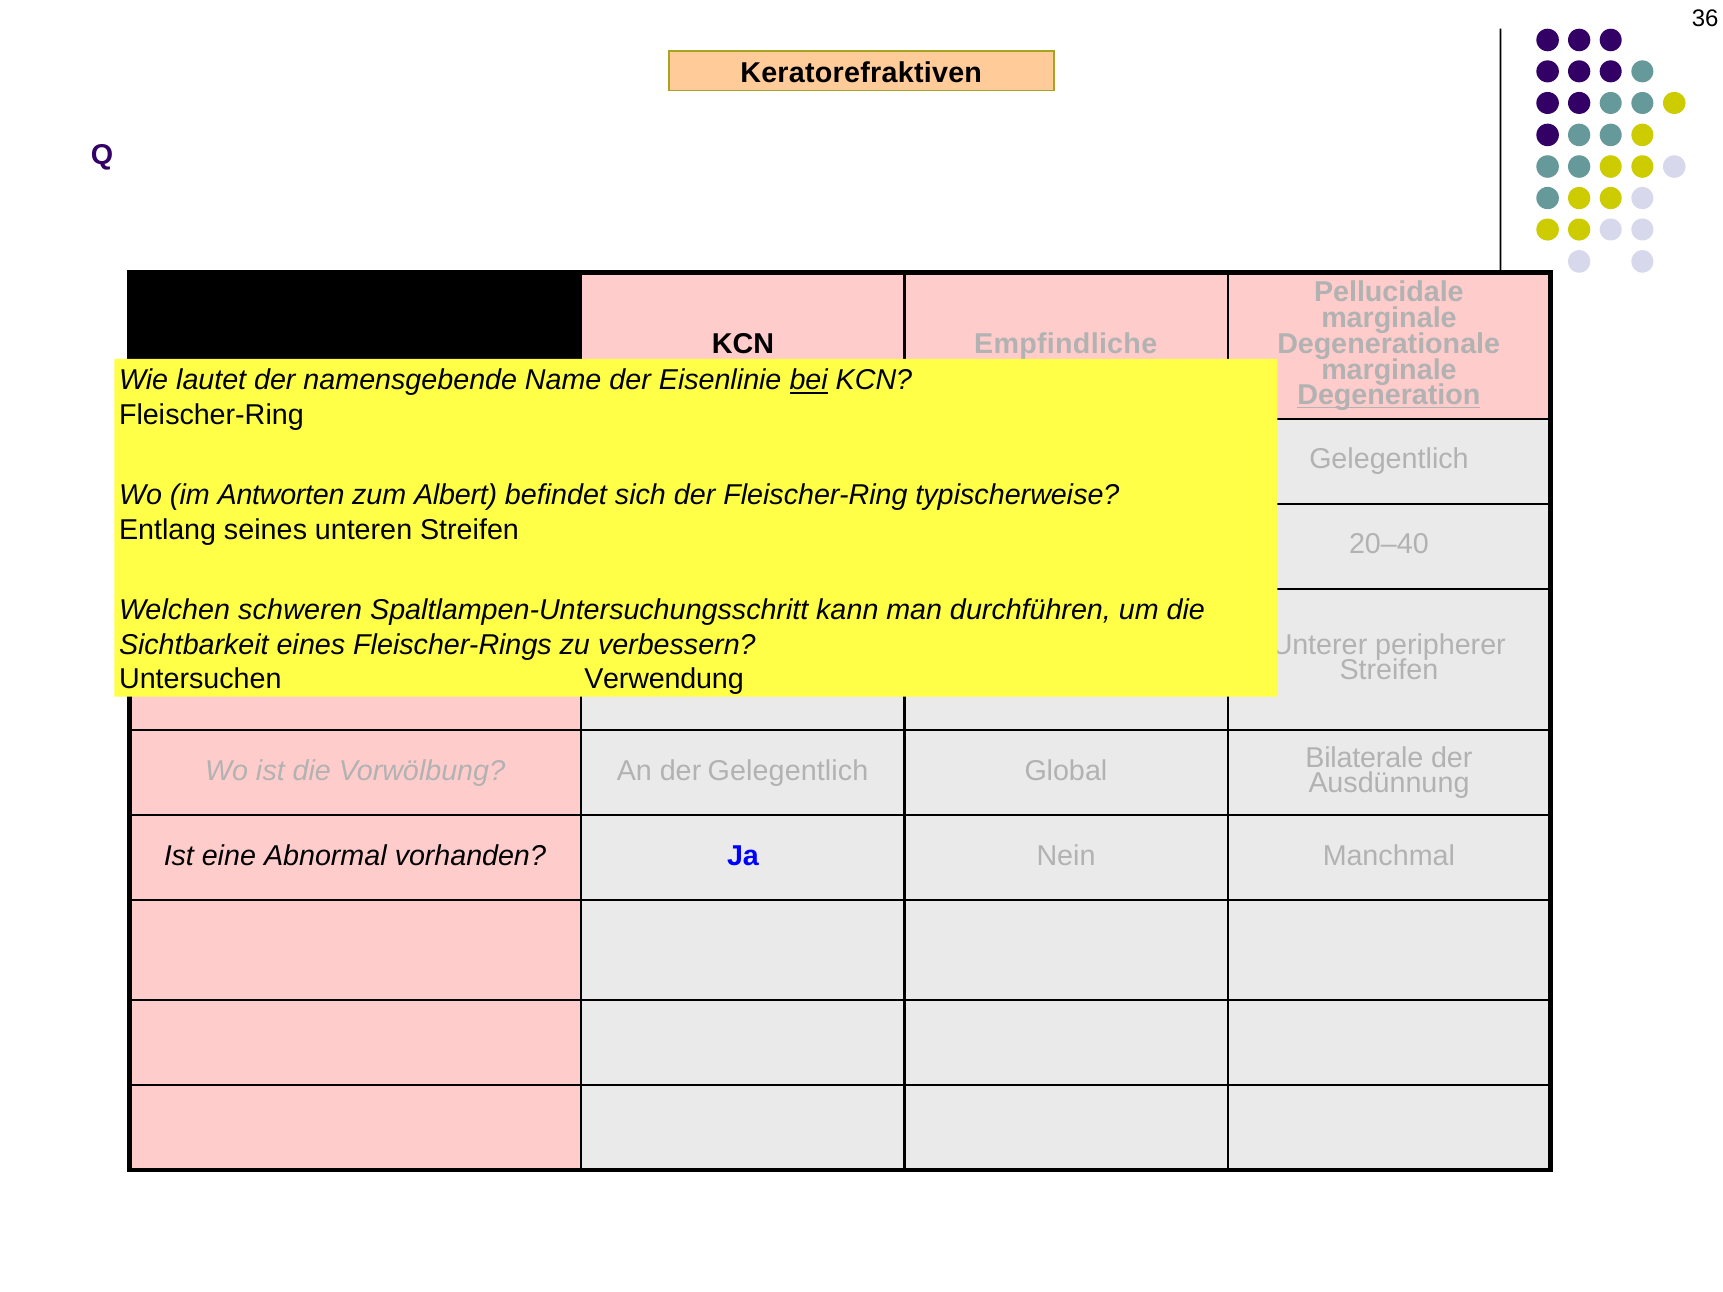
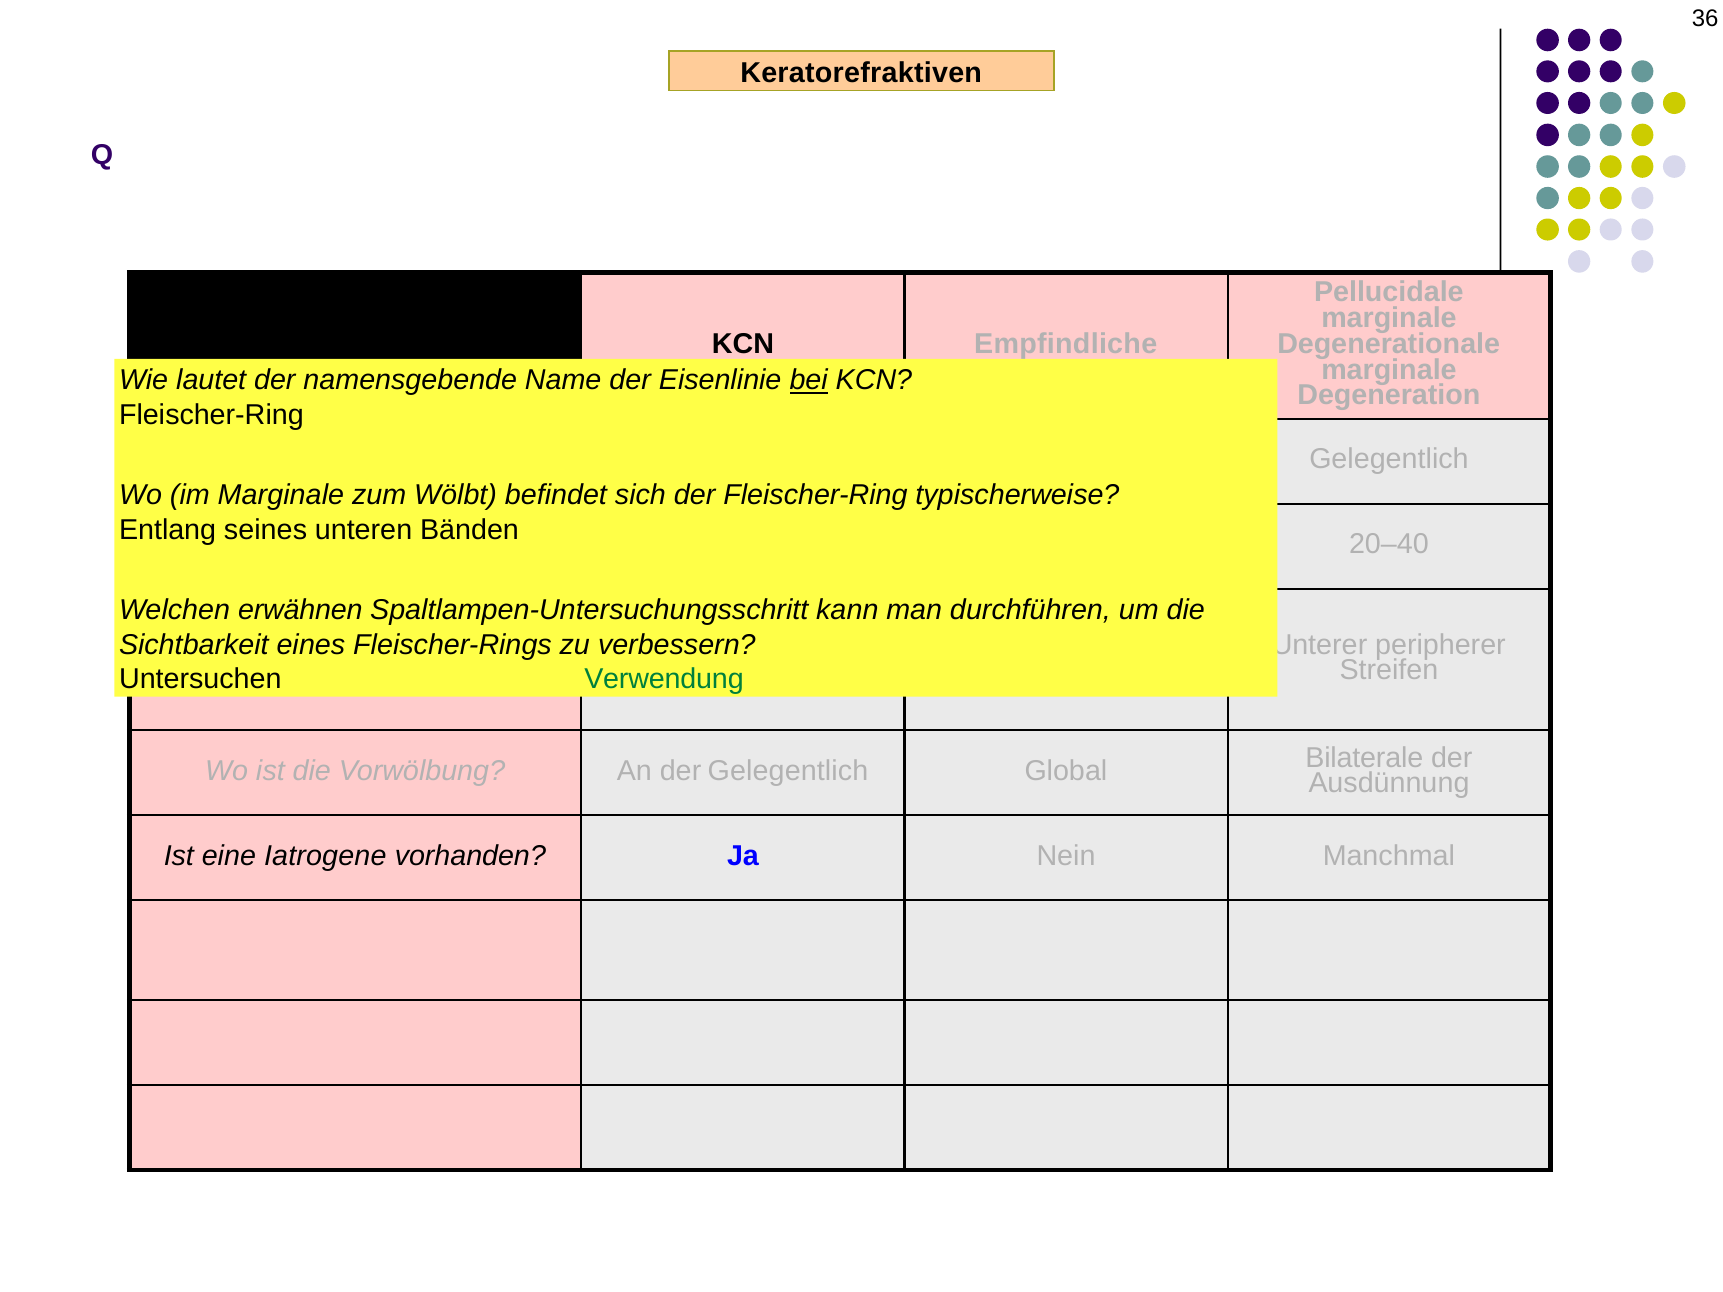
Degeneration underline: present -> none
im Antworten: Antworten -> Marginale
Albert: Albert -> Wölbt
Streifen at (469, 530): Streifen -> Bänden
schweren: schweren -> erwähnen
Verwendung colour: black -> green
Abnormal: Abnormal -> Iatrogene
